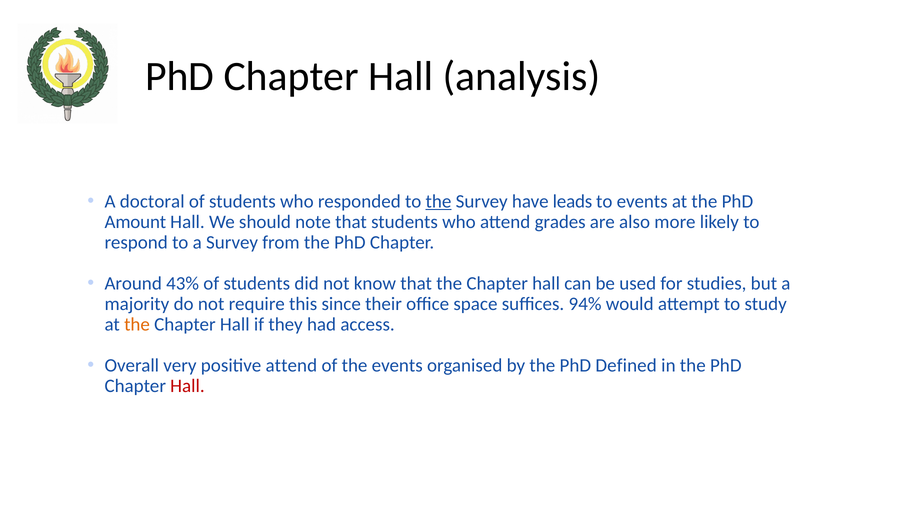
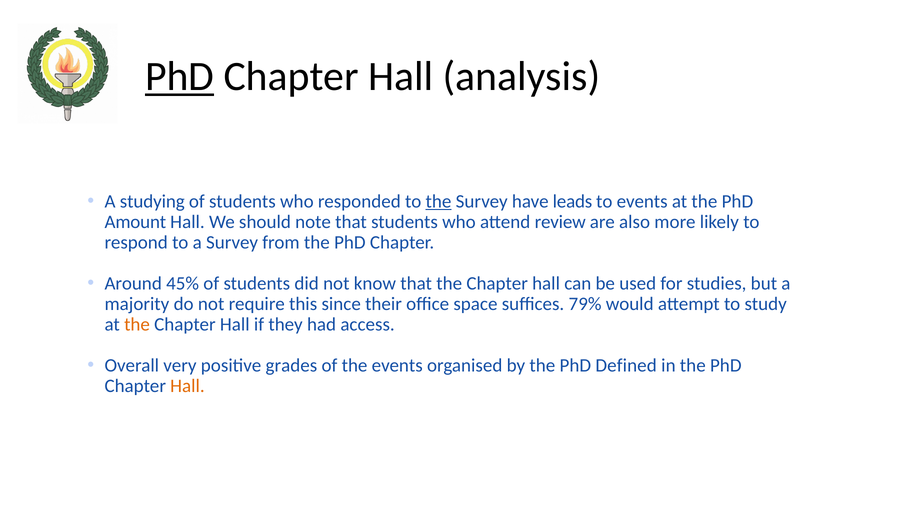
PhD at (180, 77) underline: none -> present
doctoral: doctoral -> studying
grades: grades -> review
43%: 43% -> 45%
94%: 94% -> 79%
positive attend: attend -> grades
Hall at (187, 386) colour: red -> orange
